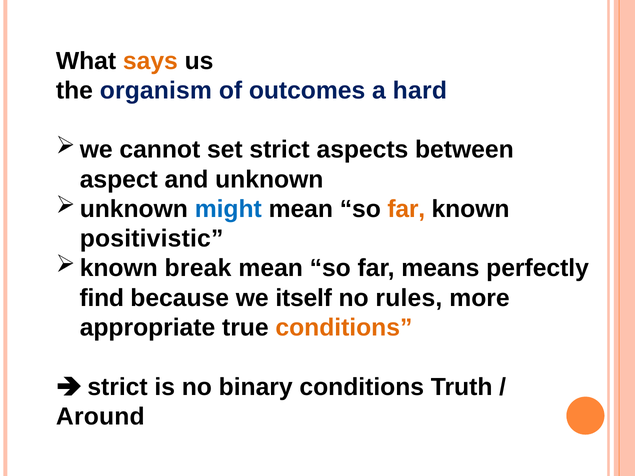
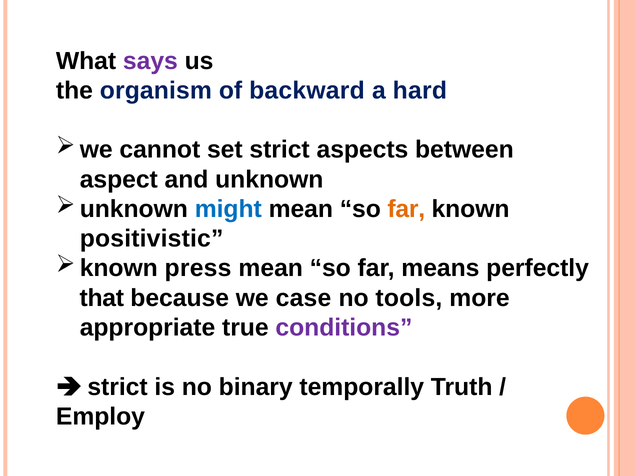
says colour: orange -> purple
outcomes: outcomes -> backward
break: break -> press
find: find -> that
itself: itself -> case
rules: rules -> tools
conditions at (344, 328) colour: orange -> purple
binary conditions: conditions -> temporally
Around: Around -> Employ
